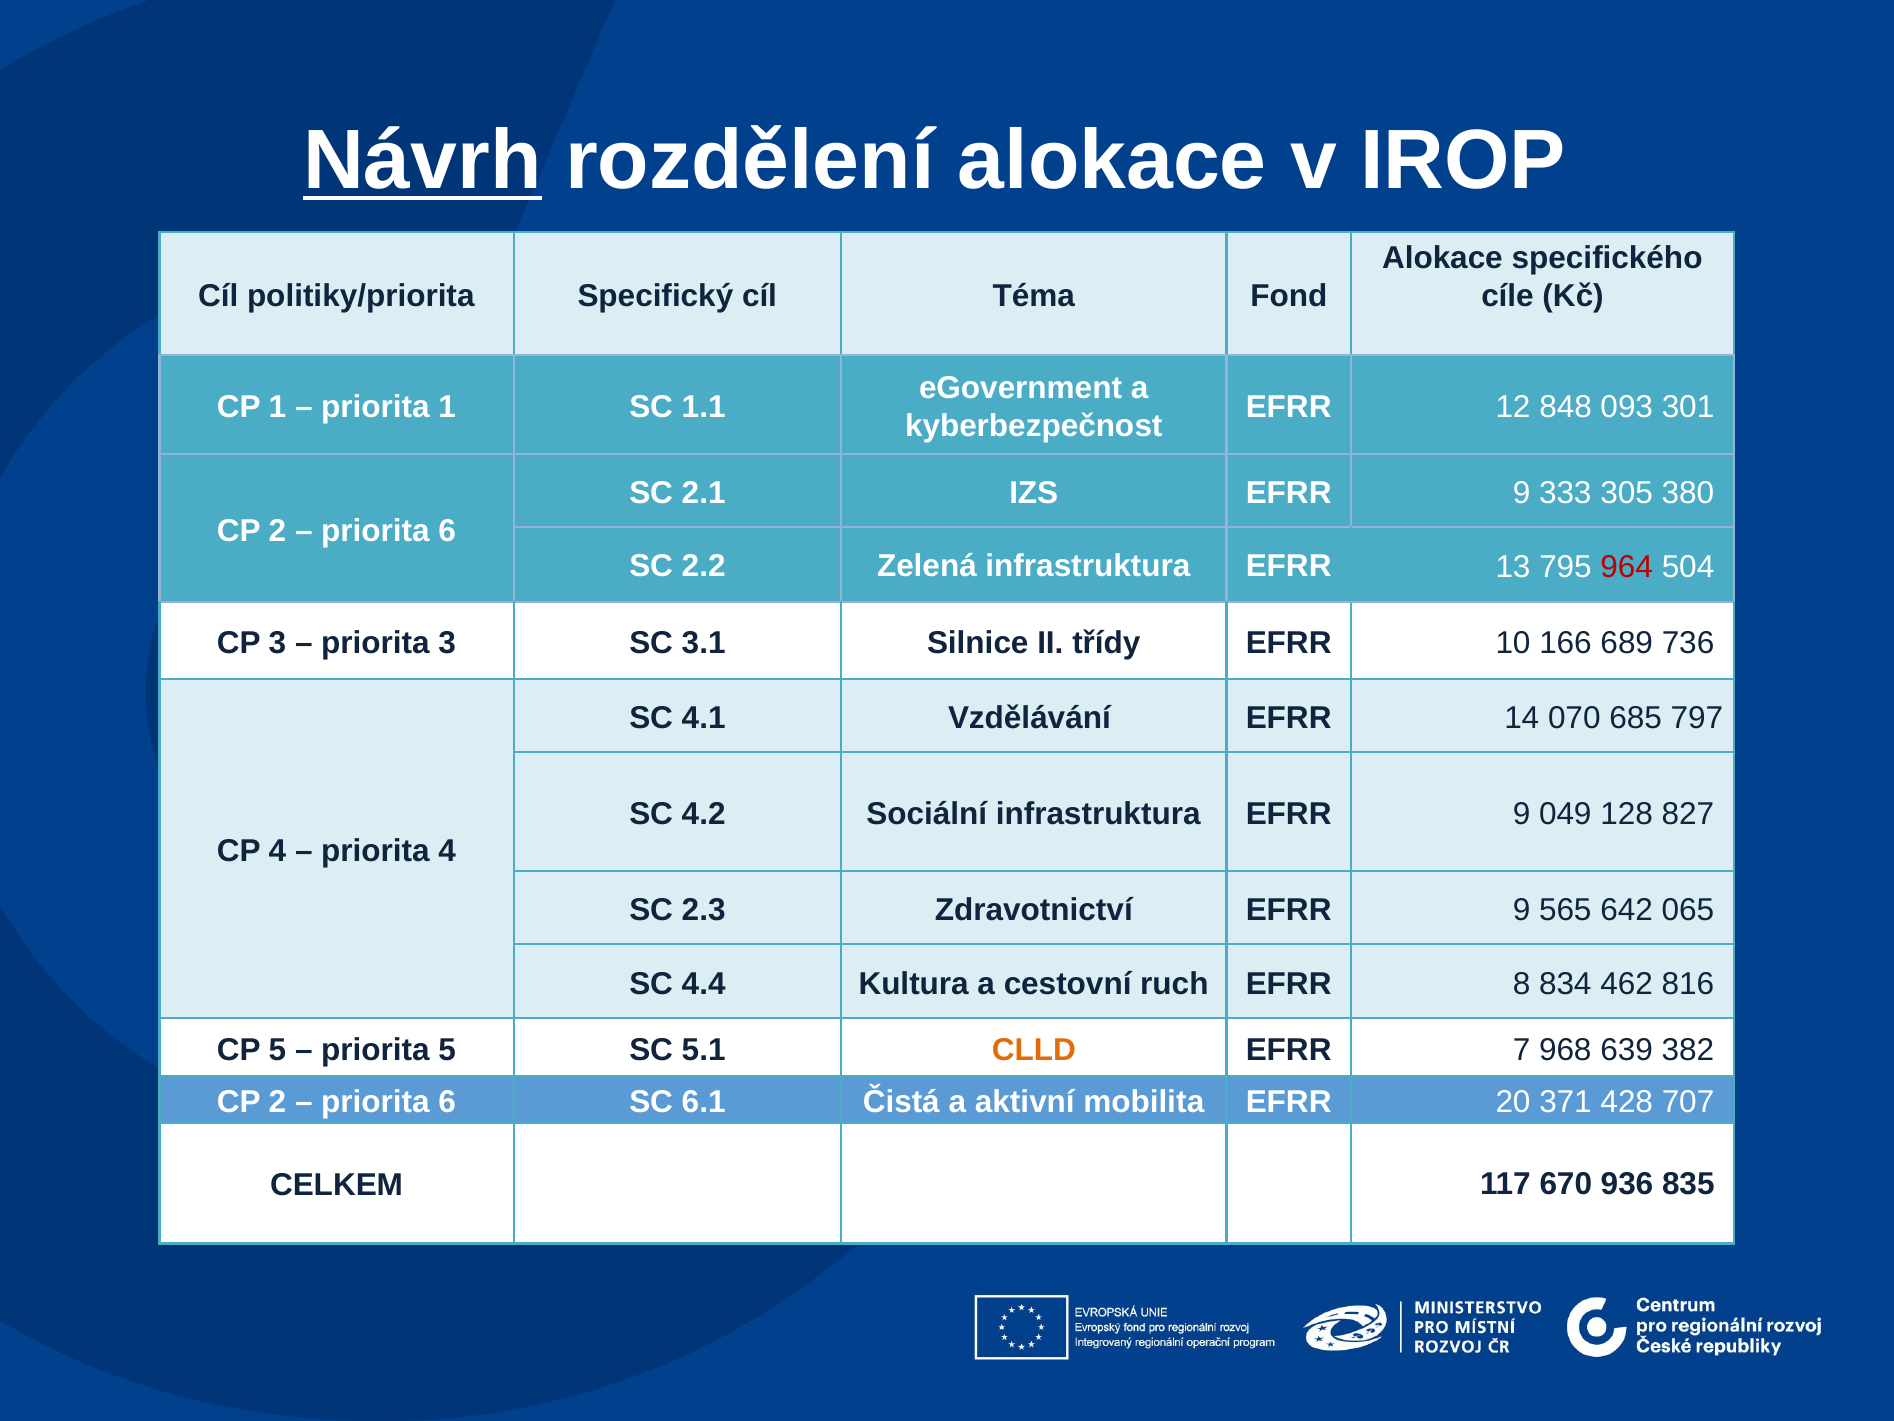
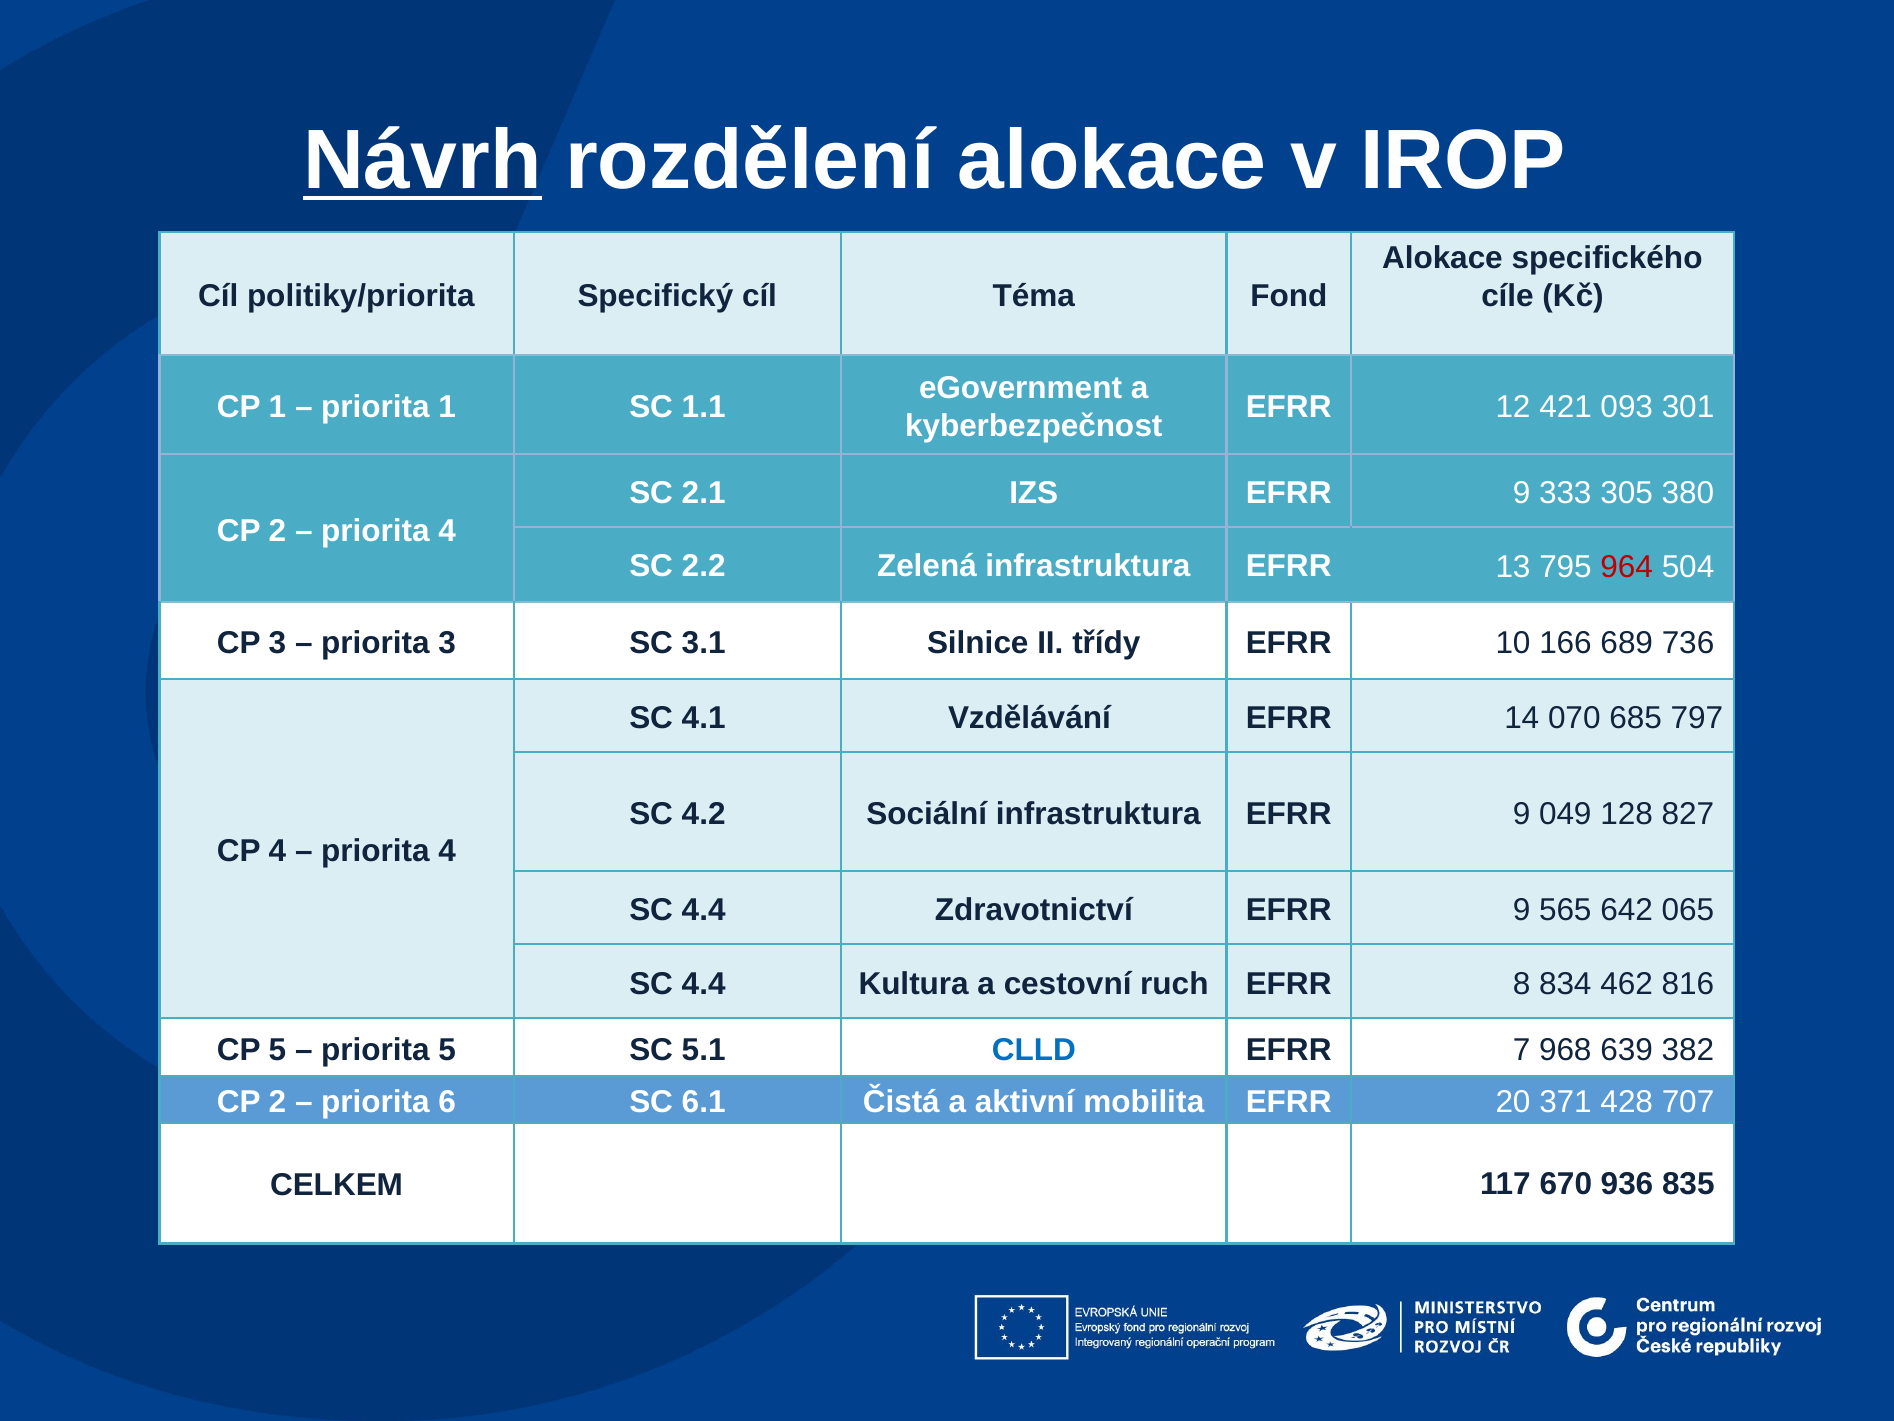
848: 848 -> 421
6 at (447, 531): 6 -> 4
2.3 at (704, 910): 2.3 -> 4.4
CLLD colour: orange -> blue
